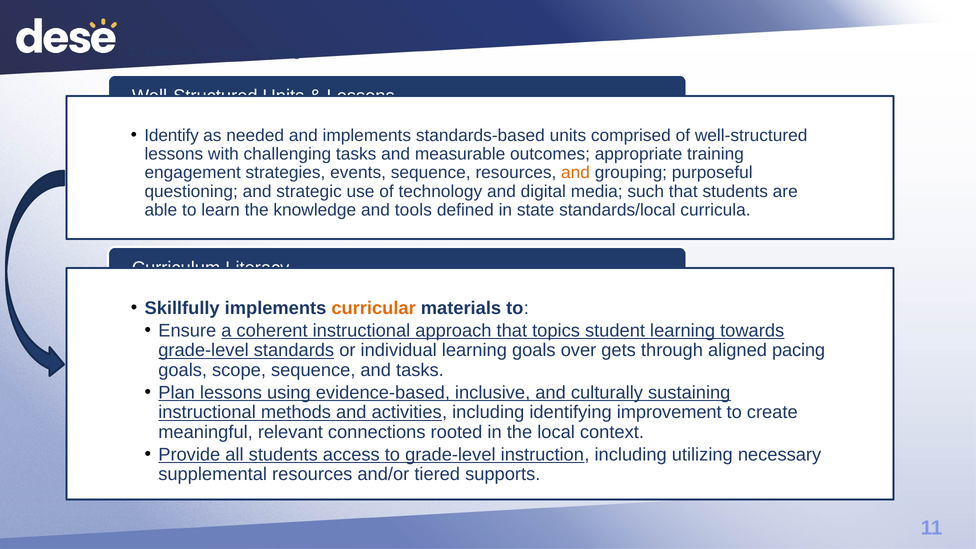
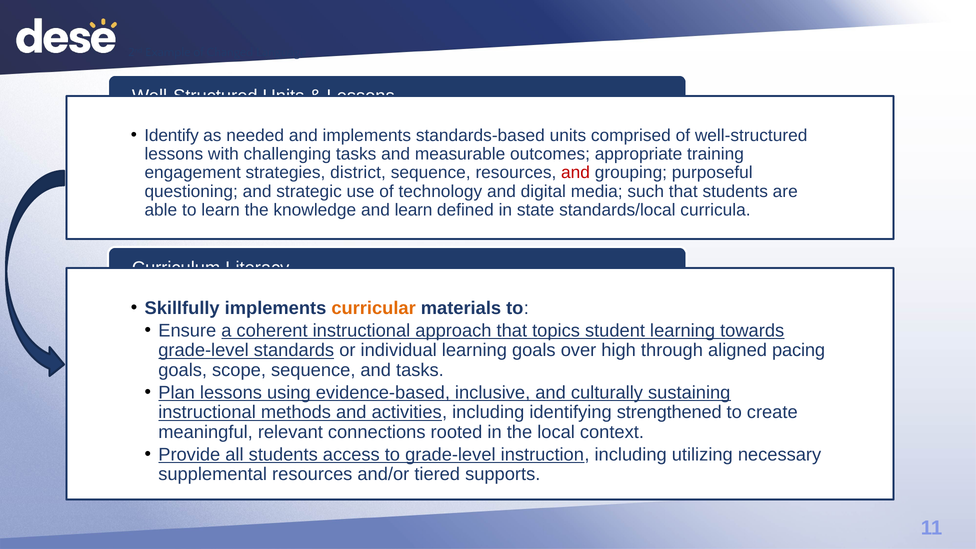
events: events -> district
and at (576, 173) colour: orange -> red
and tools: tools -> learn
gets: gets -> high
improvement: improvement -> strengthened
